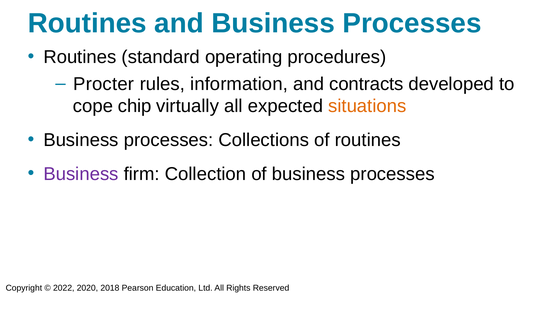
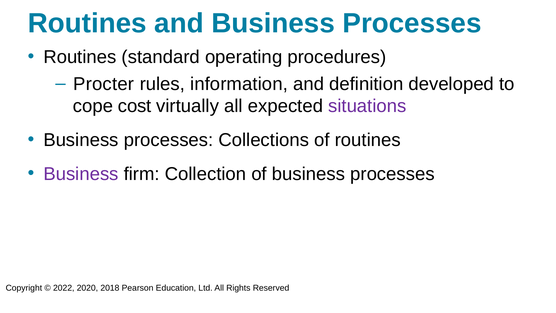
contracts: contracts -> definition
chip: chip -> cost
situations colour: orange -> purple
